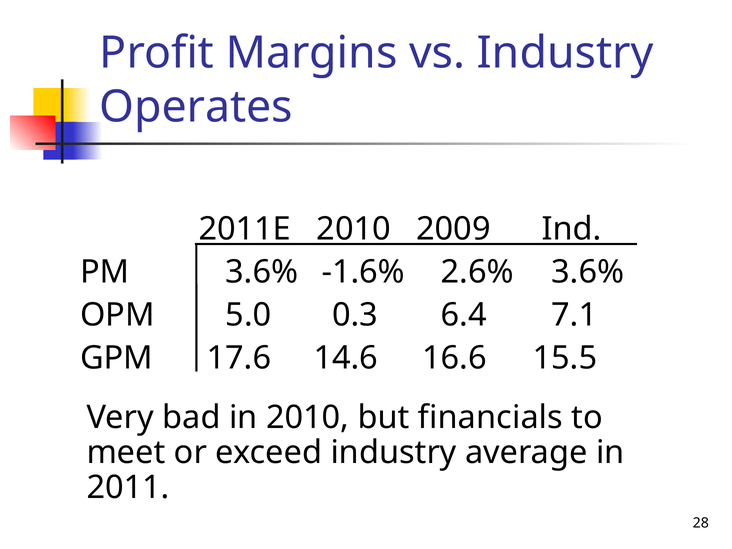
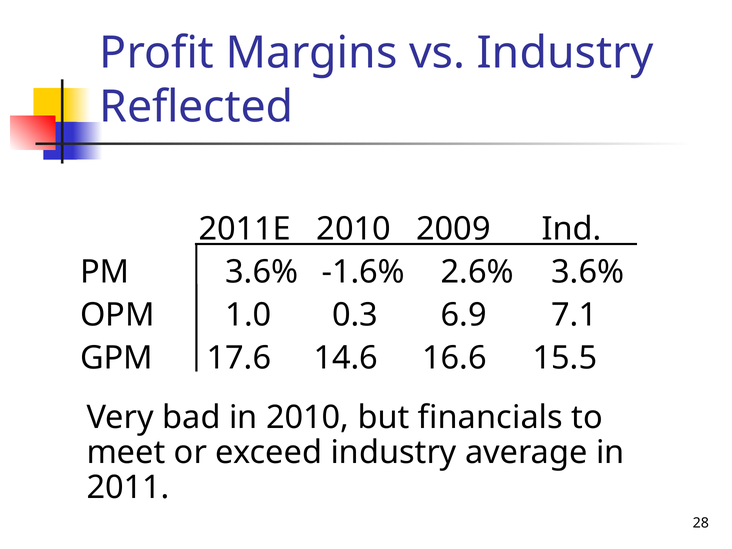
Operates: Operates -> Reflected
5.0: 5.0 -> 1.0
6.4: 6.4 -> 6.9
